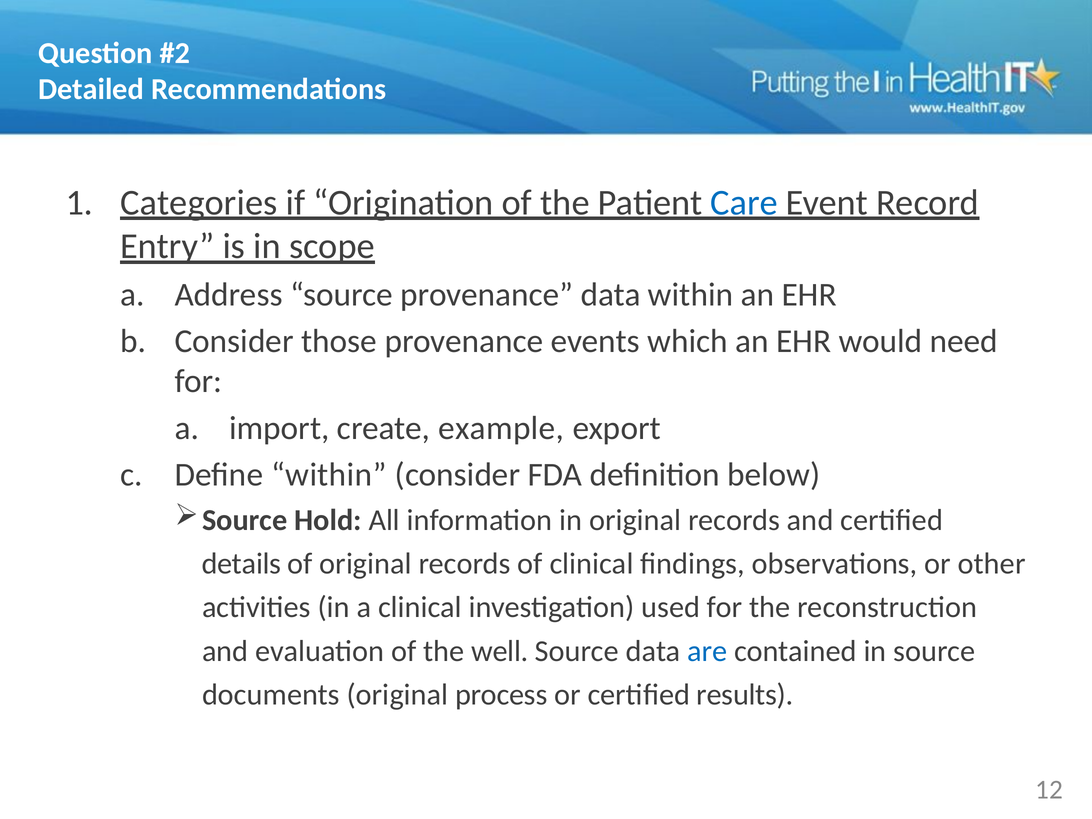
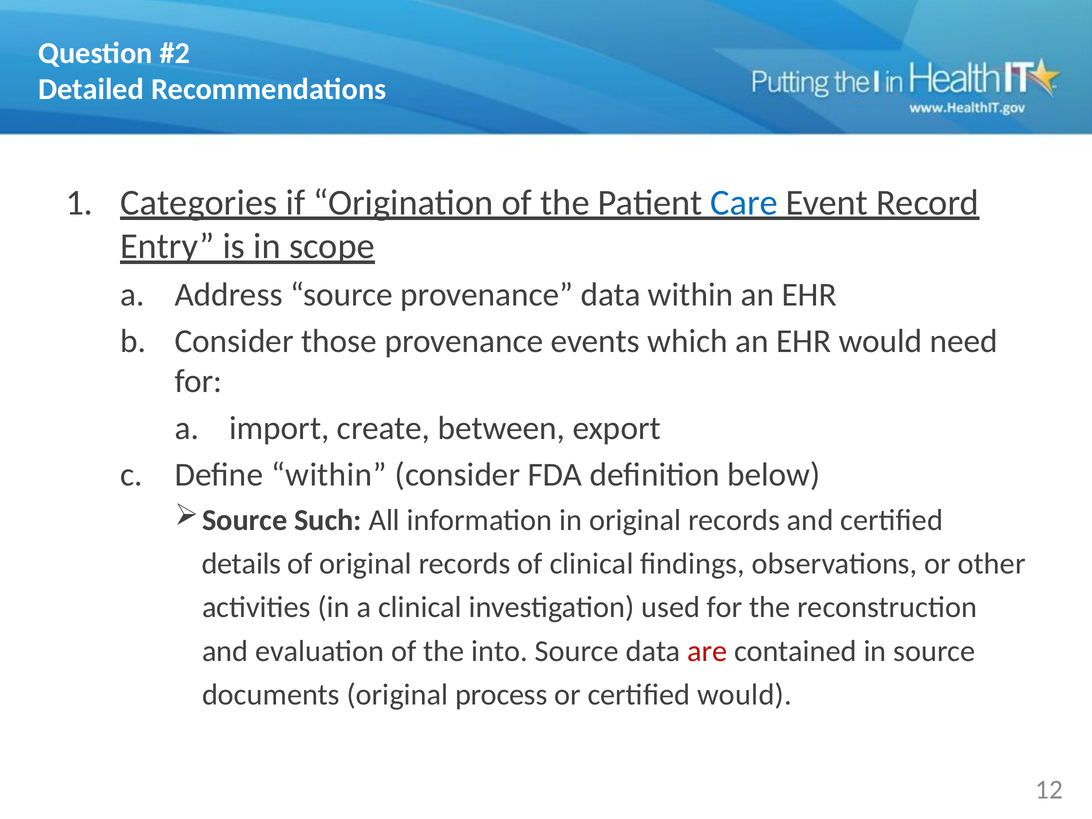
example: example -> between
Hold: Hold -> Such
well: well -> into
are colour: blue -> red
certified results: results -> would
